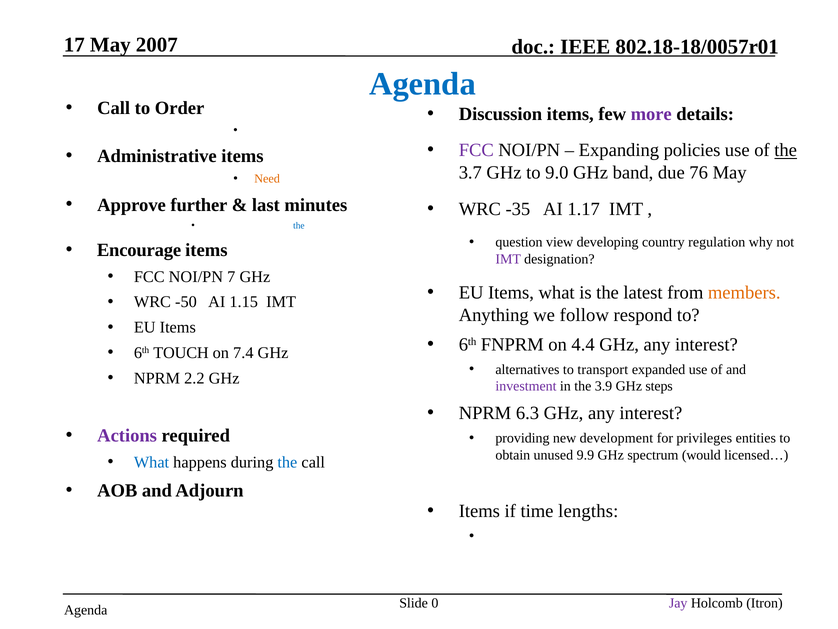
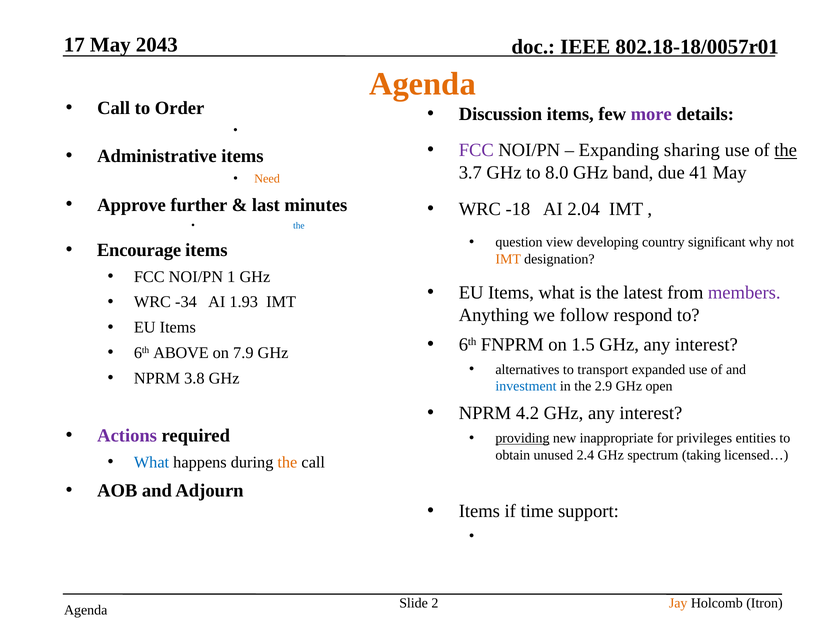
2007: 2007 -> 2043
Agenda at (422, 84) colour: blue -> orange
policies: policies -> sharing
9.0: 9.0 -> 8.0
76: 76 -> 41
-35: -35 -> -18
1.17: 1.17 -> 2.04
regulation: regulation -> significant
IMT at (508, 259) colour: purple -> orange
7: 7 -> 1
members colour: orange -> purple
-50: -50 -> -34
1.15: 1.15 -> 1.93
4.4: 4.4 -> 1.5
TOUCH: TOUCH -> ABOVE
7.4: 7.4 -> 7.9
2.2: 2.2 -> 3.8
investment colour: purple -> blue
3.9: 3.9 -> 2.9
steps: steps -> open
6.3: 6.3 -> 4.2
providing underline: none -> present
development: development -> inappropriate
9.9: 9.9 -> 2.4
would: would -> taking
the at (287, 462) colour: blue -> orange
lengths: lengths -> support
0: 0 -> 2
Jay colour: purple -> orange
